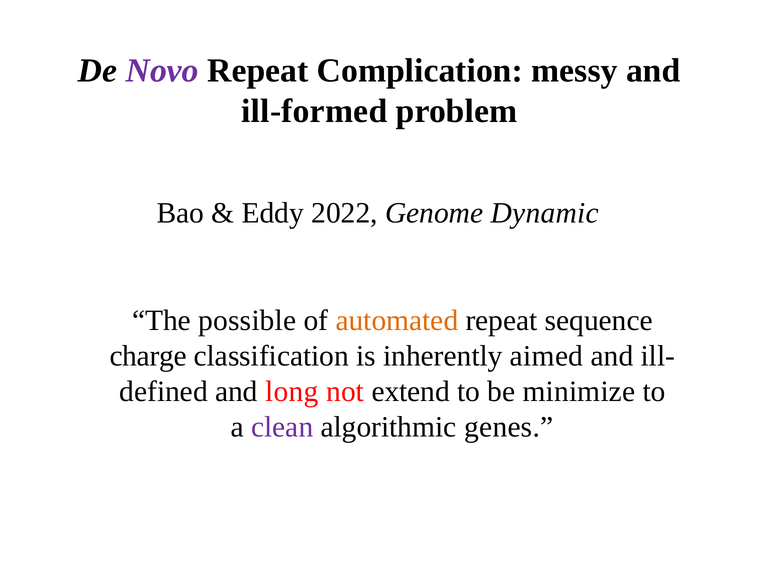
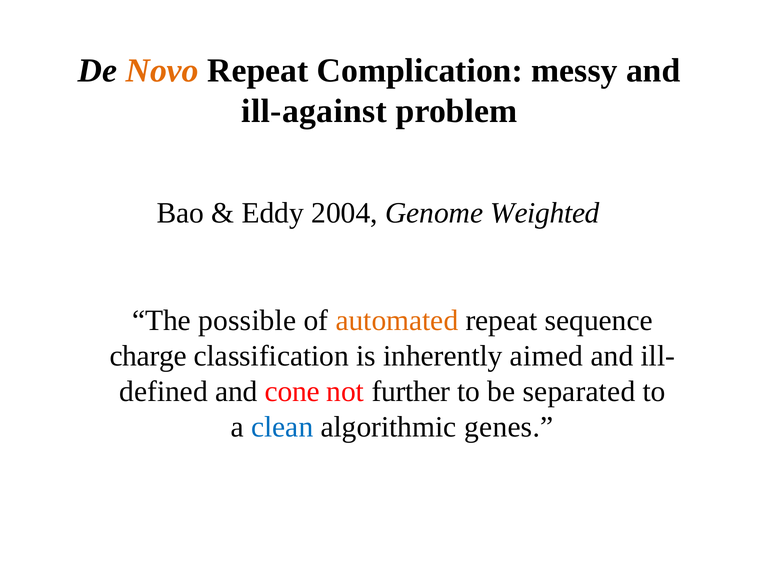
Novo colour: purple -> orange
ill-formed: ill-formed -> ill-against
2022: 2022 -> 2004
Dynamic: Dynamic -> Weighted
long: long -> cone
extend: extend -> further
minimize: minimize -> separated
clean colour: purple -> blue
